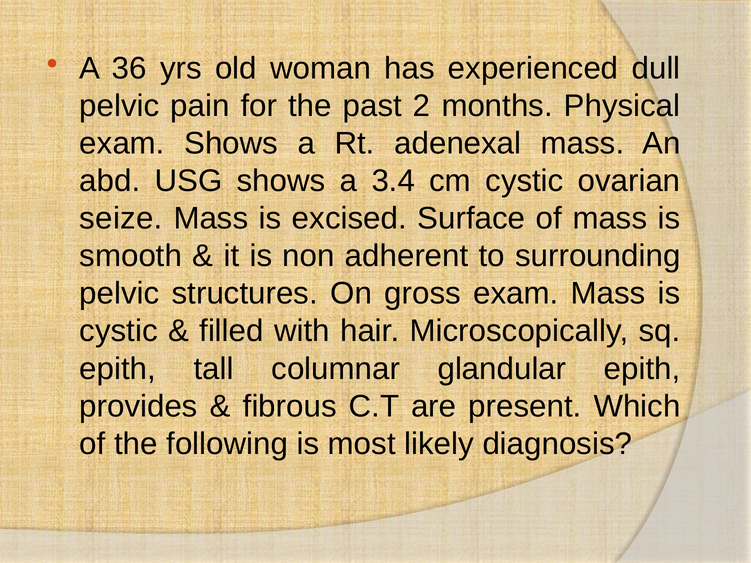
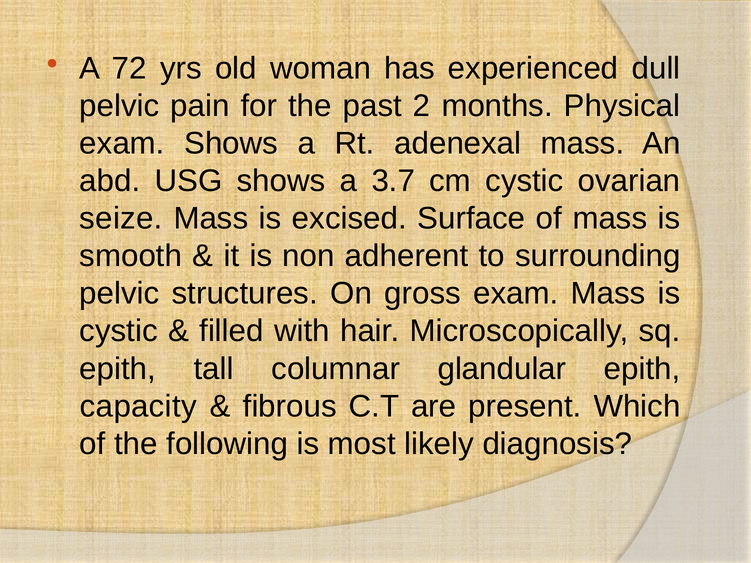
36: 36 -> 72
3.4: 3.4 -> 3.7
provides: provides -> capacity
